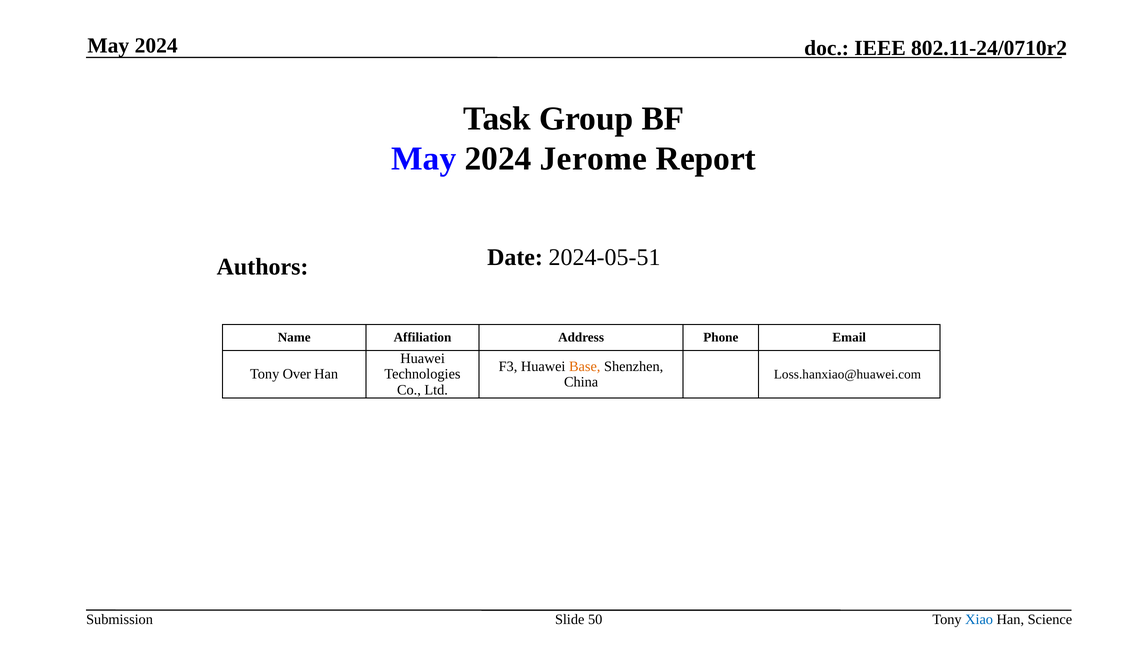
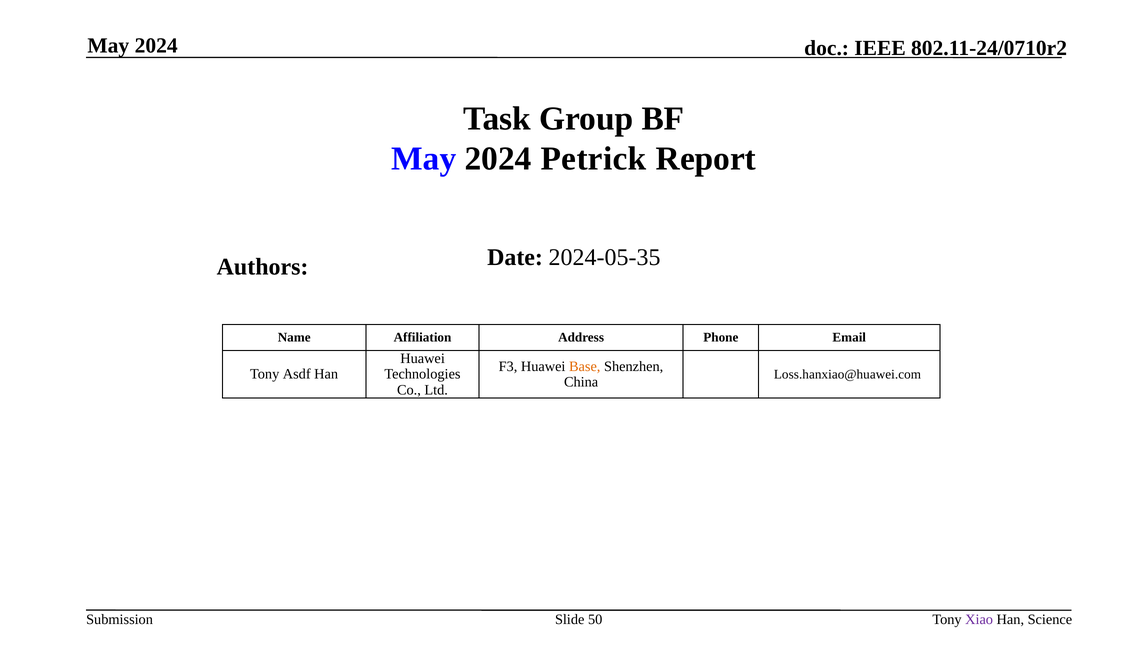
Jerome: Jerome -> Petrick
2024-05-51: 2024-05-51 -> 2024-05-35
Over: Over -> Asdf
Xiao colour: blue -> purple
